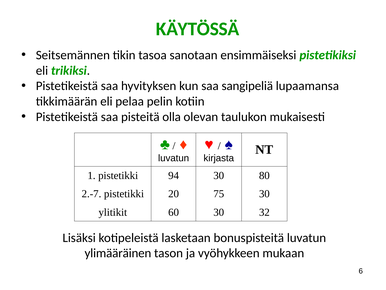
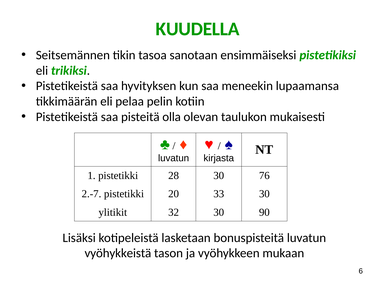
KÄYTÖSSÄ: KÄYTÖSSÄ -> KUUDELLA
sangipeliä: sangipeliä -> meneekin
94: 94 -> 28
80: 80 -> 76
75: 75 -> 33
60: 60 -> 32
32: 32 -> 90
ylimääräinen: ylimääräinen -> vyöhykkeistä
